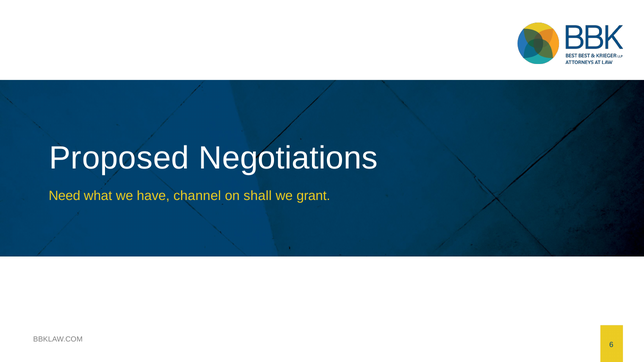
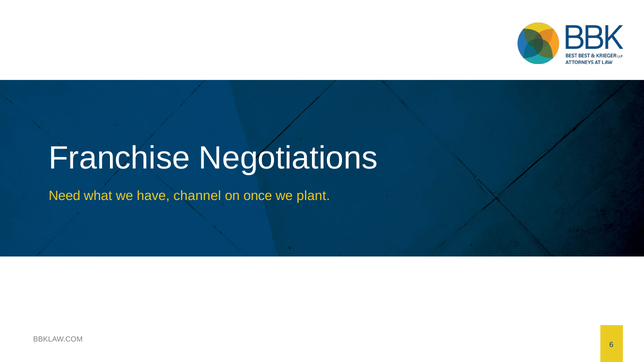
Proposed: Proposed -> Franchise
shall: shall -> once
grant: grant -> plant
